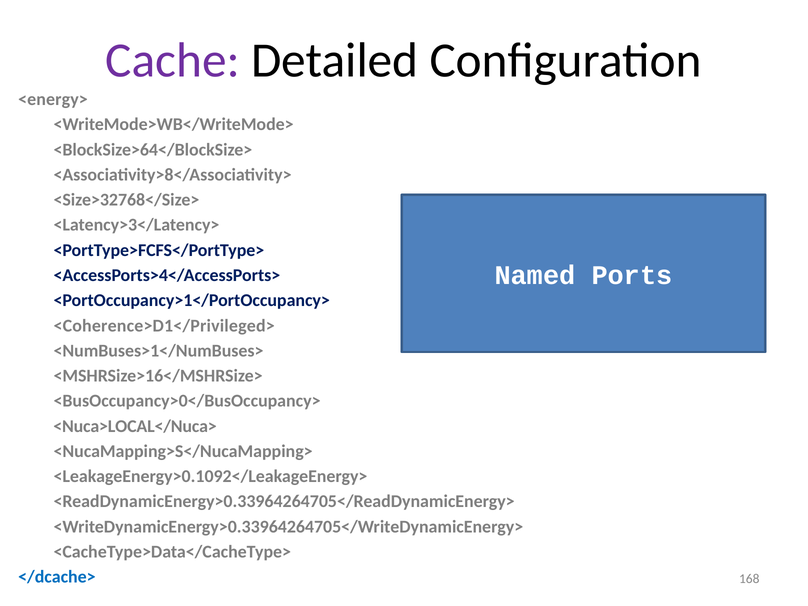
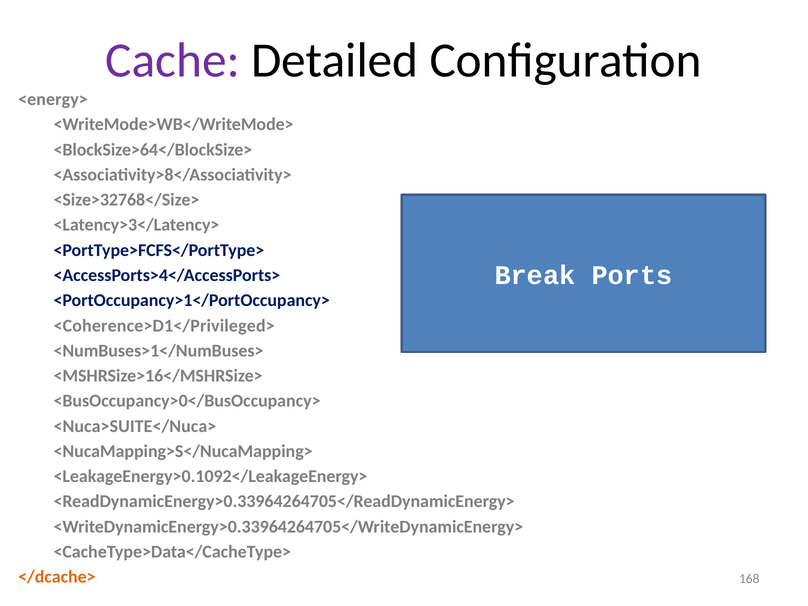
Named: Named -> Break
<Nuca>LOCAL</Nuca>: <Nuca>LOCAL</Nuca> -> <Nuca>SUITE</Nuca>
</dcache> colour: blue -> orange
